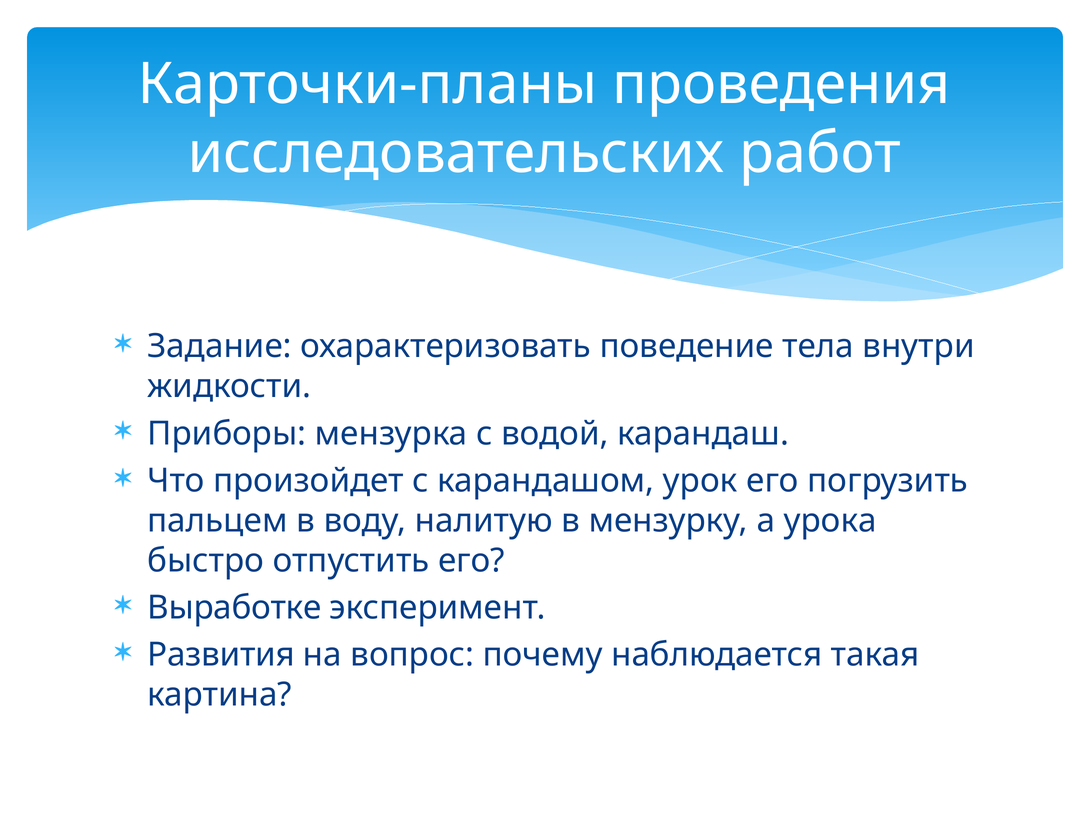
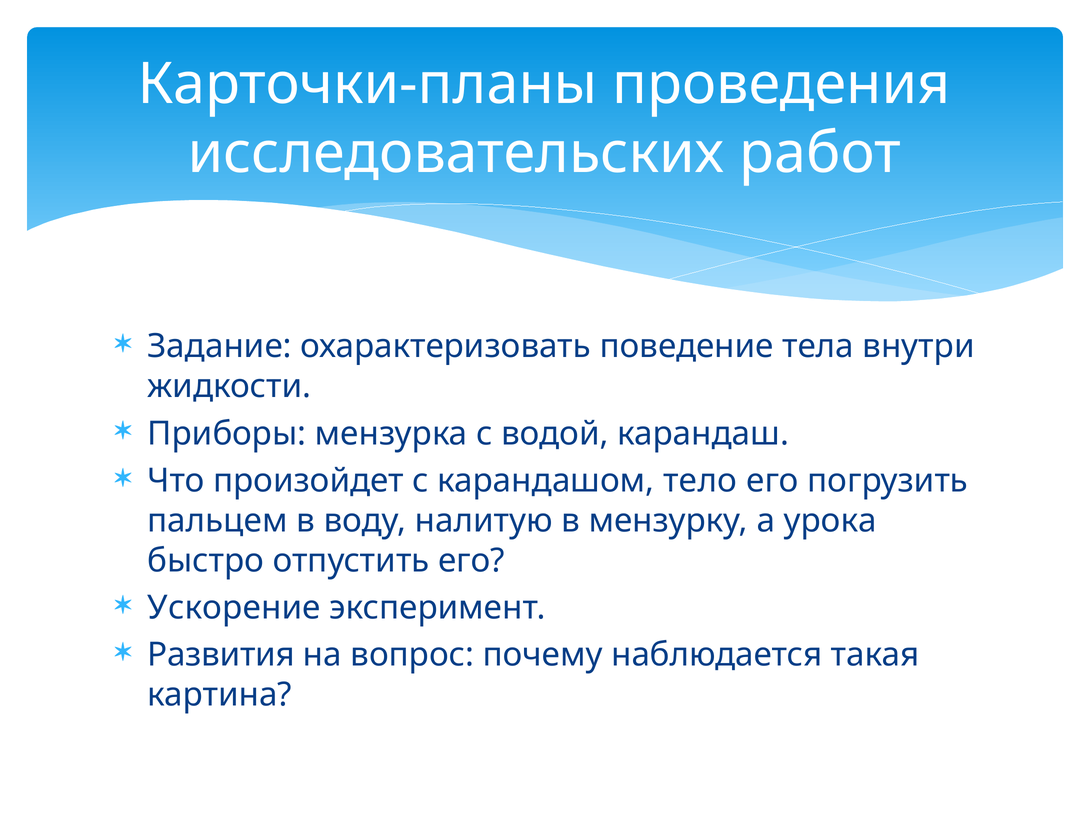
урок: урок -> тело
Выработке: Выработке -> Ускорение
